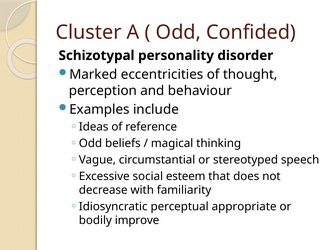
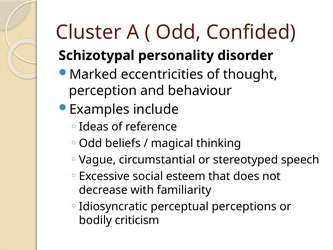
appropriate: appropriate -> perceptions
improve: improve -> criticism
